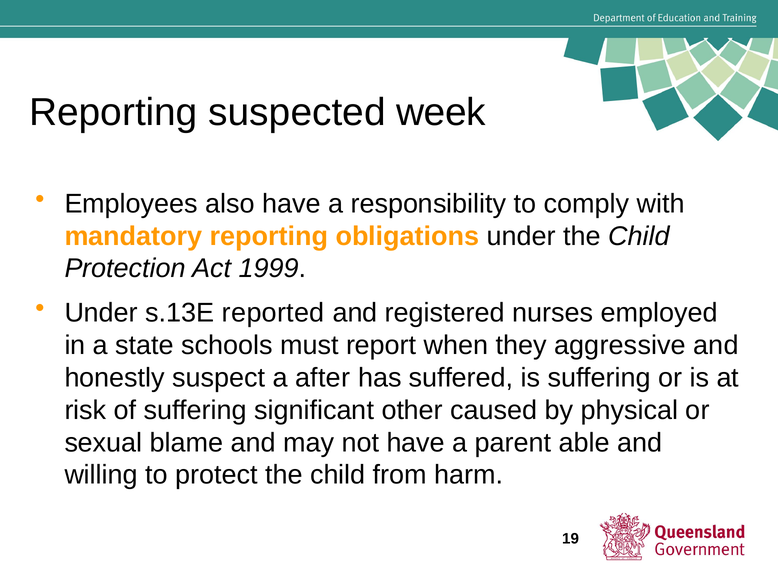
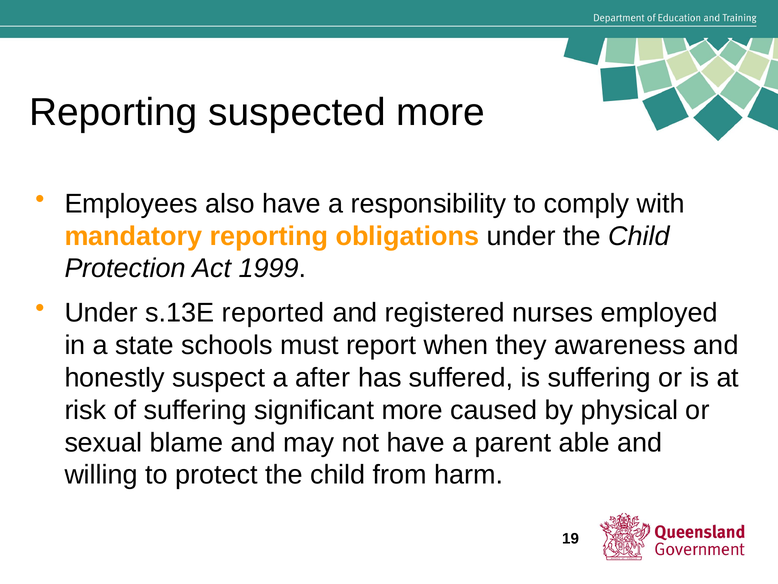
suspected week: week -> more
aggressive: aggressive -> awareness
significant other: other -> more
